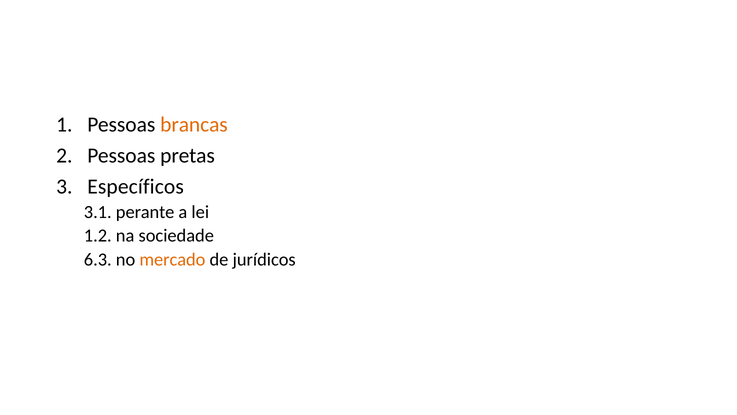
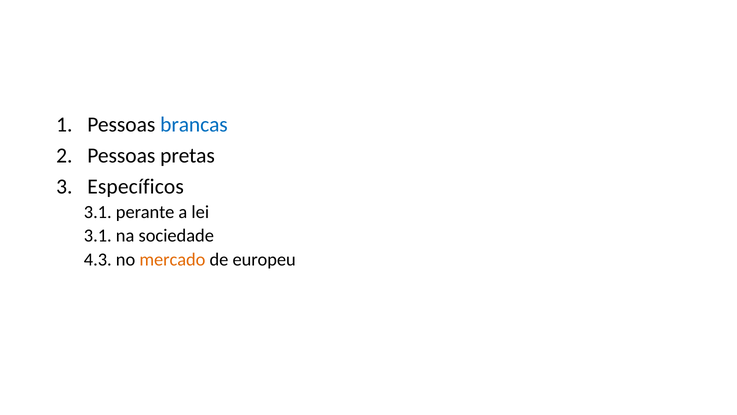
brancas colour: orange -> blue
1.2 at (98, 236): 1.2 -> 3.1
6.3: 6.3 -> 4.3
jurídicos: jurídicos -> europeu
